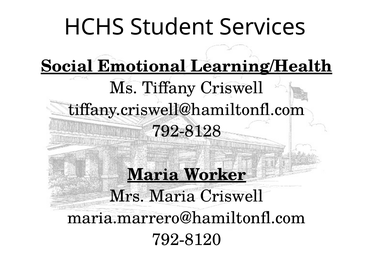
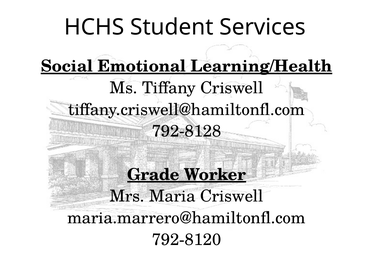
Maria at (153, 174): Maria -> Grade
